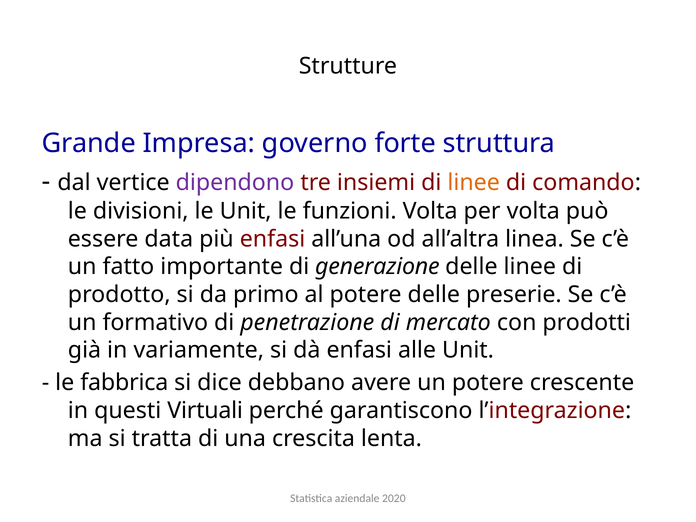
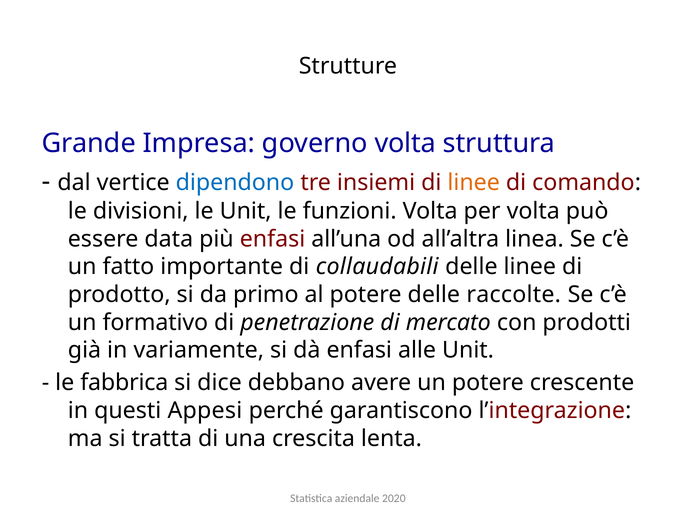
governo forte: forte -> volta
dipendono colour: purple -> blue
generazione: generazione -> collaudabili
preserie: preserie -> raccolte
Virtuali: Virtuali -> Appesi
